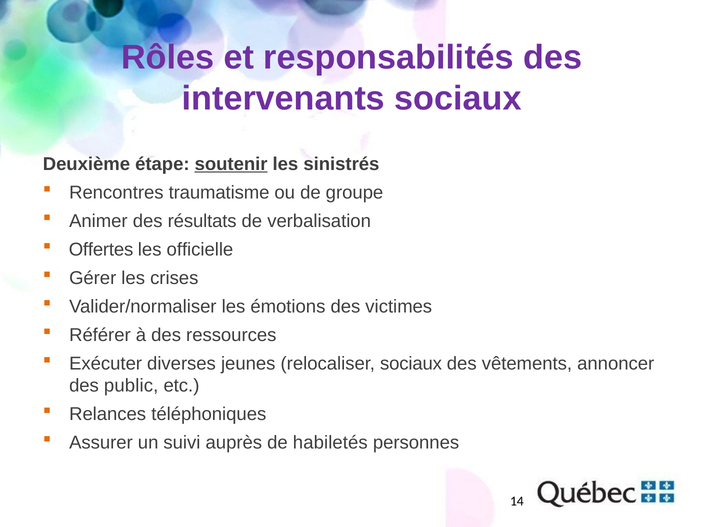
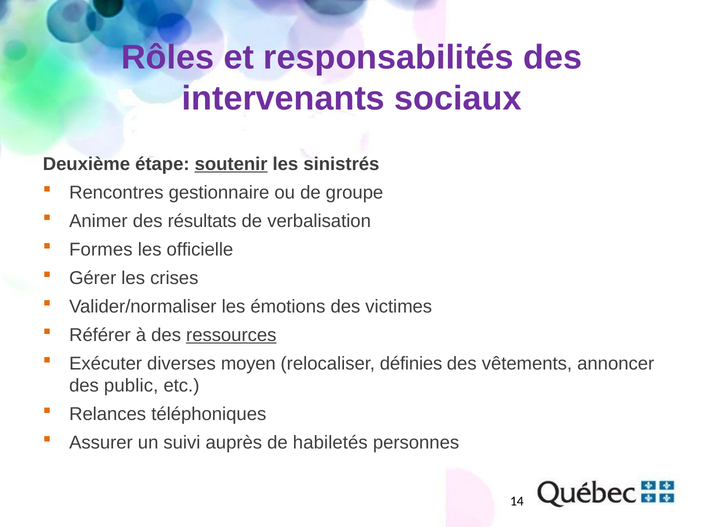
traumatisme: traumatisme -> gestionnaire
Offertes: Offertes -> Formes
ressources underline: none -> present
jeunes: jeunes -> moyen
relocaliser sociaux: sociaux -> définies
